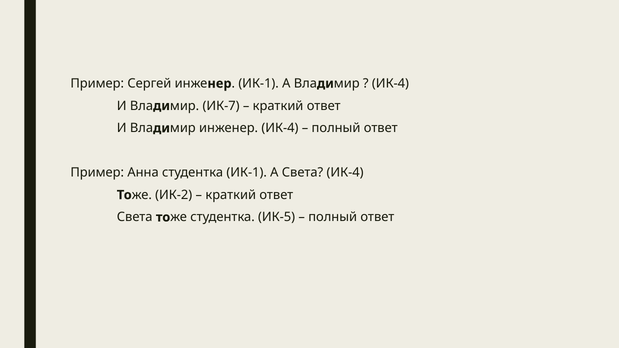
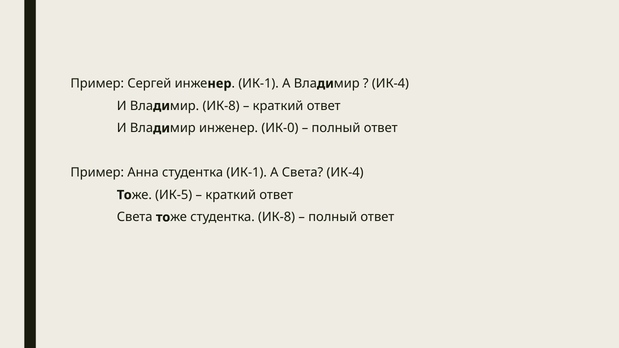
ИК-7 at (221, 106): ИК-7 -> ИК-8
инженер ИК-4: ИК-4 -> ИК-0
ИК-2: ИК-2 -> ИК-5
студентка ИК-5: ИК-5 -> ИК-8
